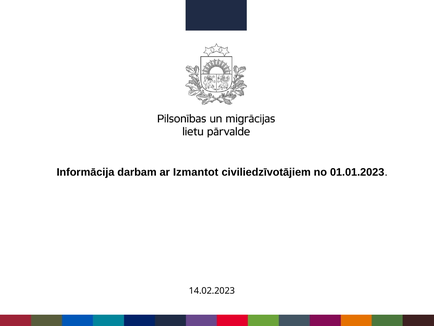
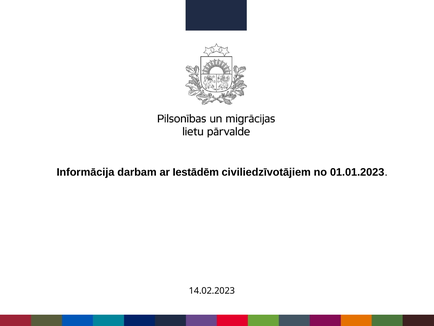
Izmantot: Izmantot -> Iestādēm
